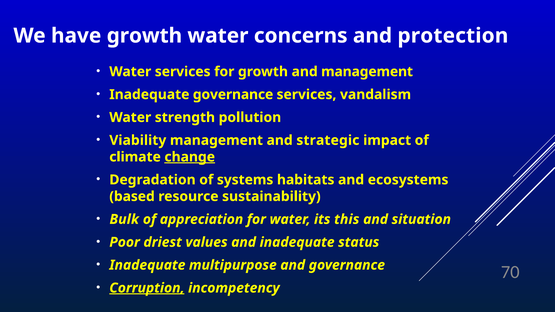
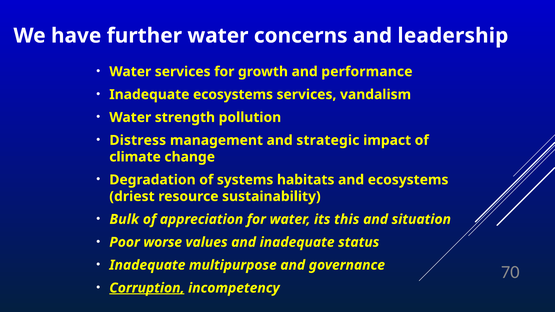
have growth: growth -> further
protection: protection -> leadership
and management: management -> performance
Inadequate governance: governance -> ecosystems
Viability: Viability -> Distress
change underline: present -> none
based: based -> driest
driest: driest -> worse
